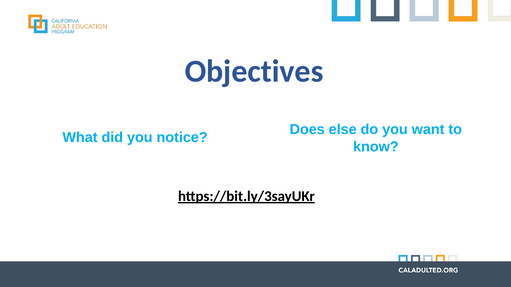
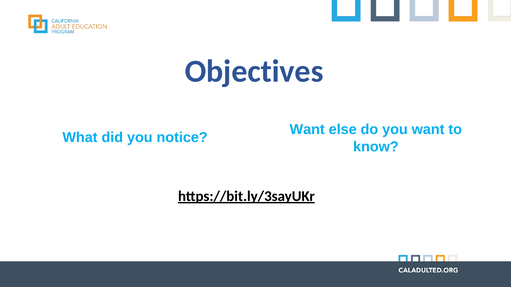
Does at (307, 130): Does -> Want
